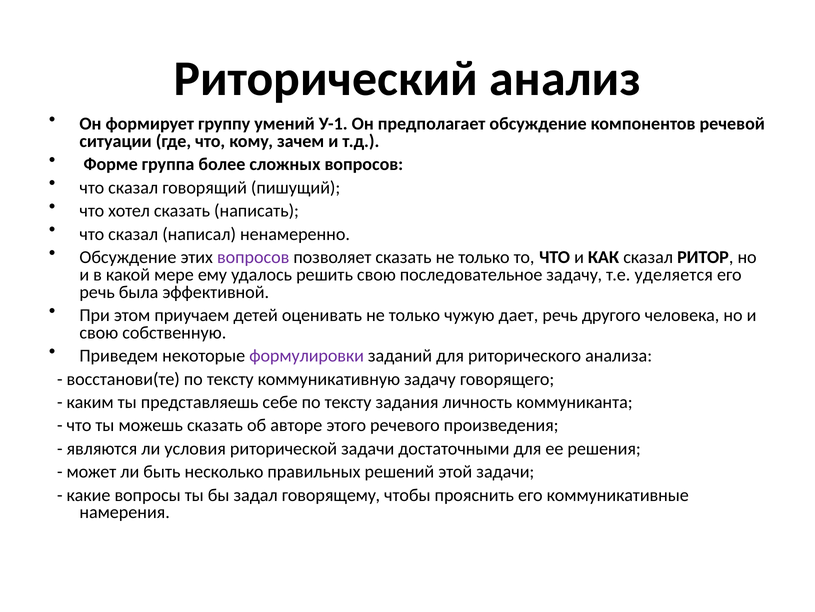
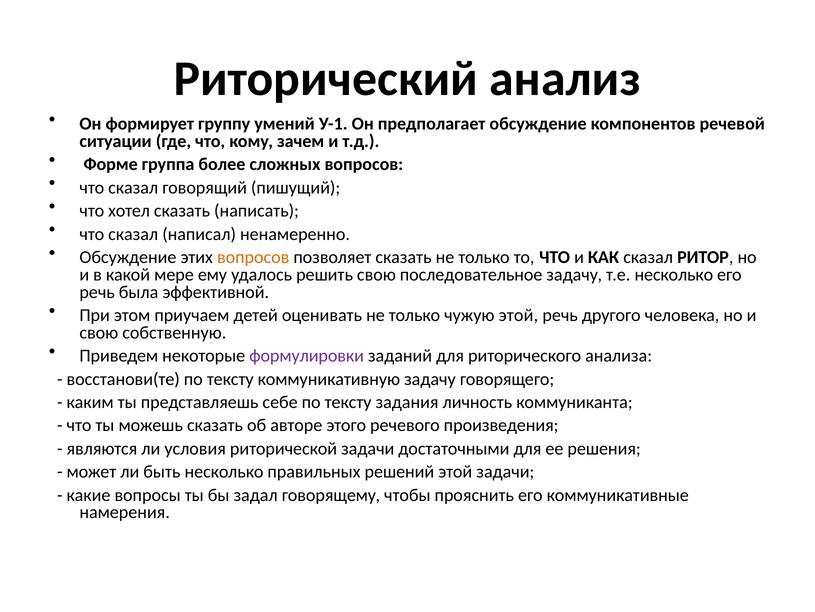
вопросов at (253, 257) colour: purple -> orange
т.е уделяется: уделяется -> несколько
чужую дает: дает -> этой
